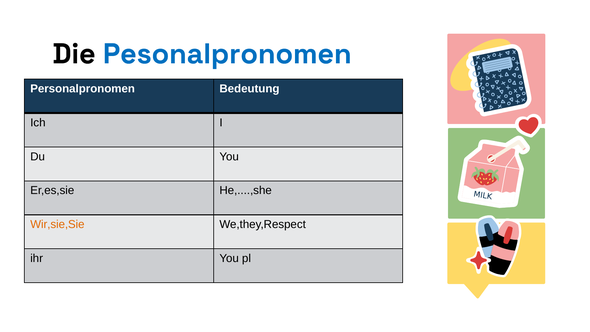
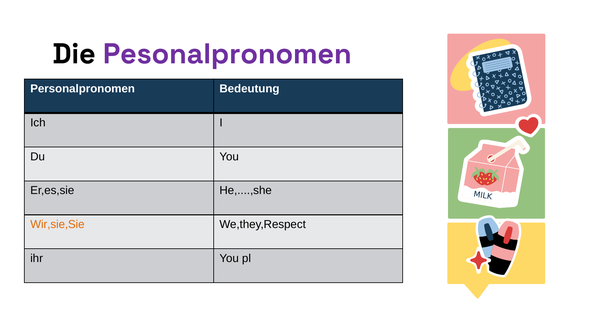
Pesonalpronomen colour: blue -> purple
